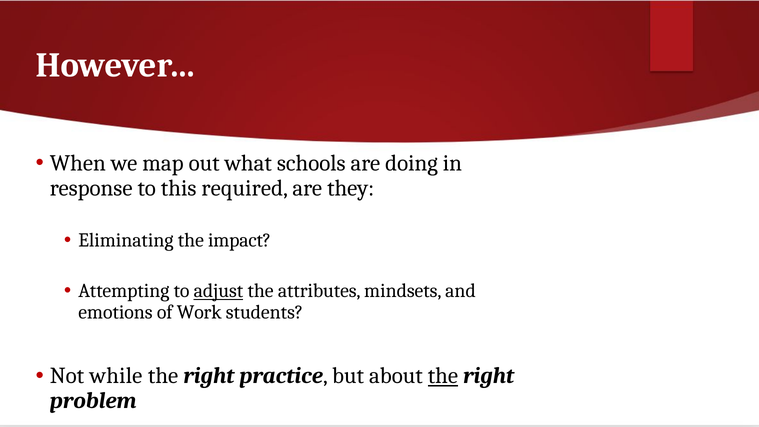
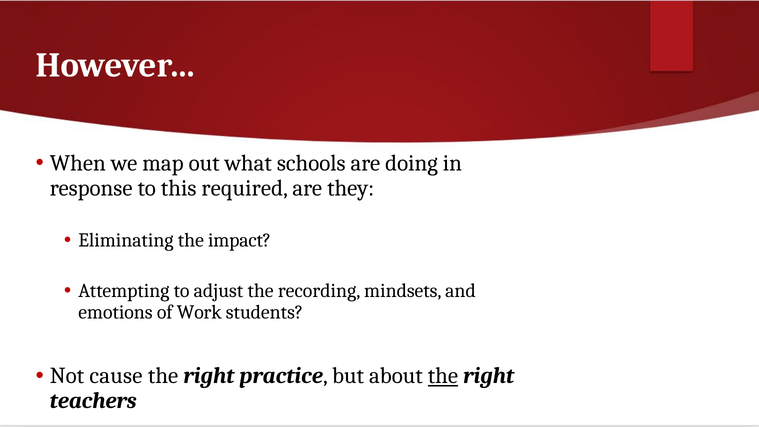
adjust underline: present -> none
attributes: attributes -> recording
while: while -> cause
problem: problem -> teachers
